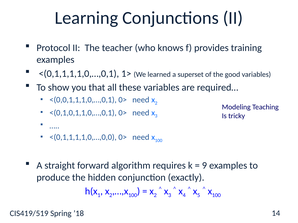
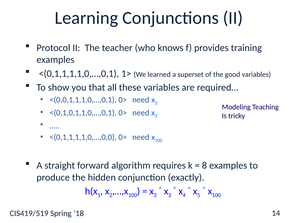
9: 9 -> 8
